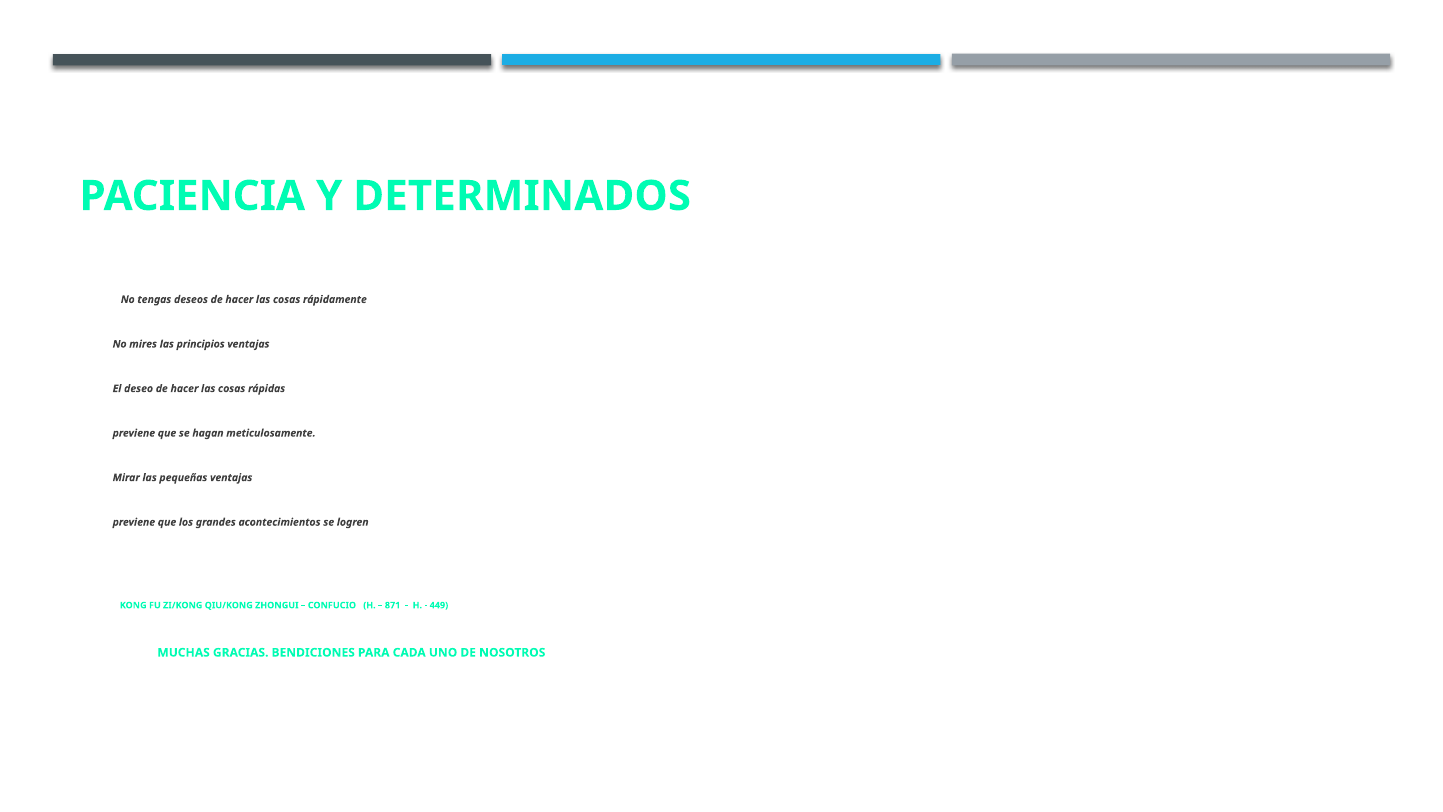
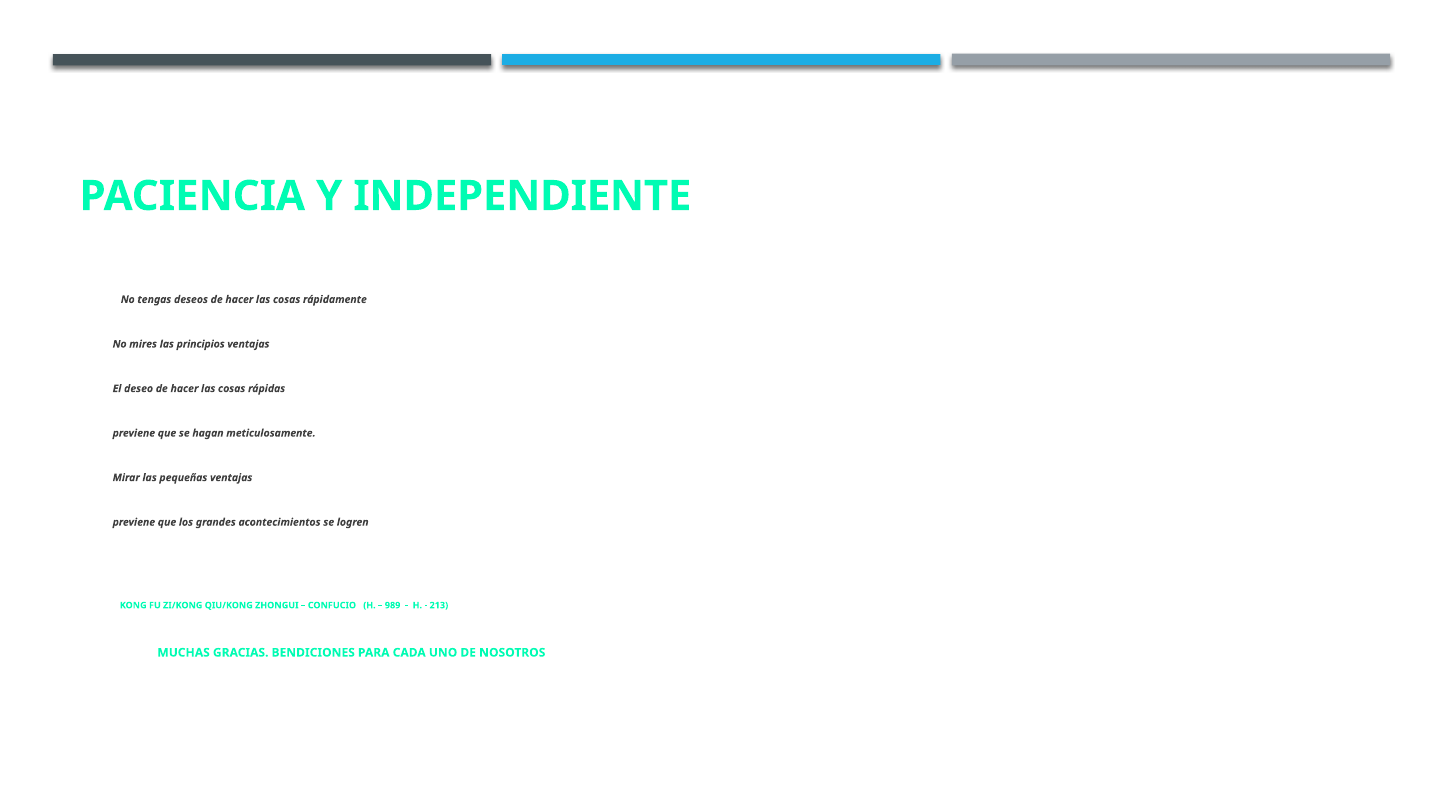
DETERMINADOS: DETERMINADOS -> INDEPENDIENTE
871: 871 -> 989
449: 449 -> 213
